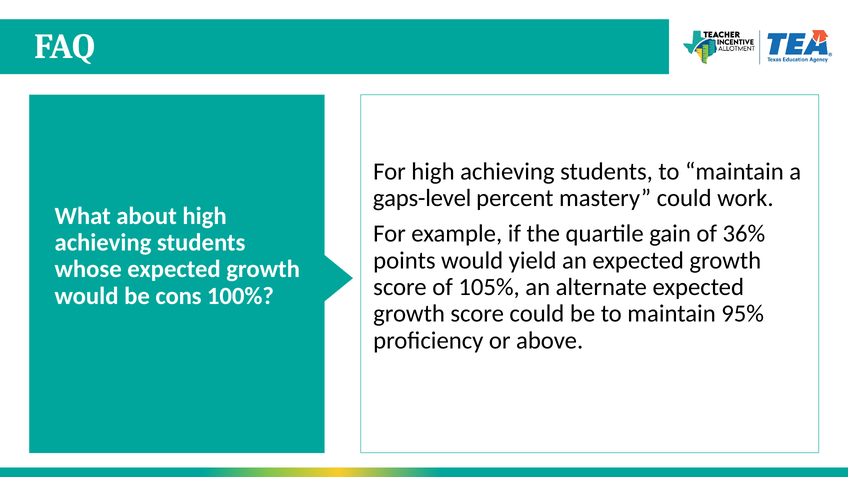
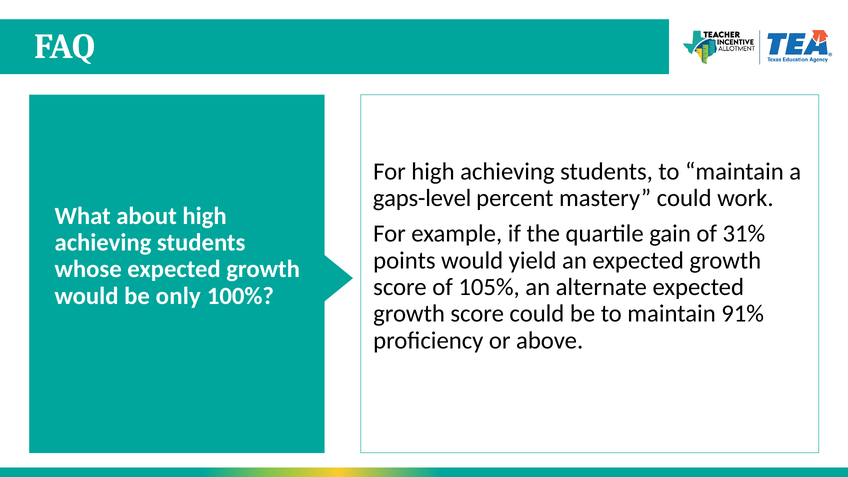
36%: 36% -> 31%
cons: cons -> only
95%: 95% -> 91%
